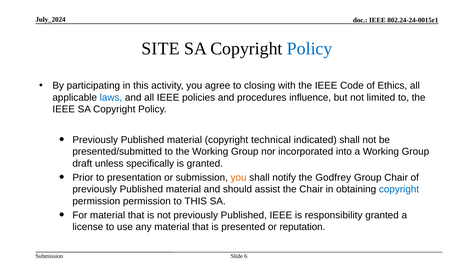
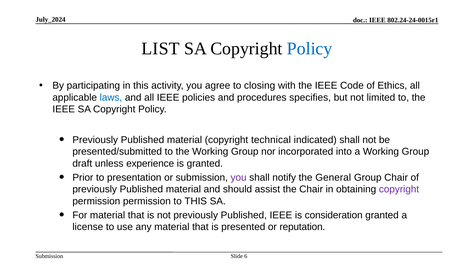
SITE: SITE -> LIST
influence: influence -> specifies
specifically: specifically -> experience
you at (239, 177) colour: orange -> purple
Godfrey: Godfrey -> General
copyright at (399, 189) colour: blue -> purple
responsibility: responsibility -> consideration
